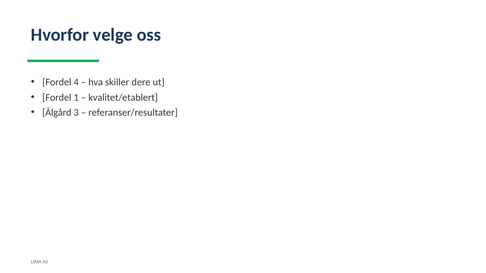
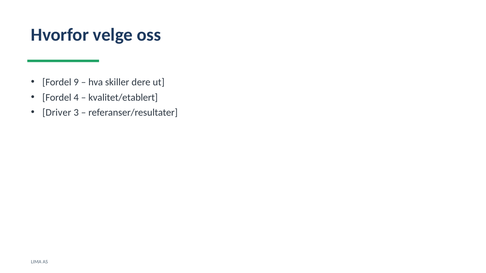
4: 4 -> 9
1: 1 -> 4
Ålgård: Ålgård -> Driver
